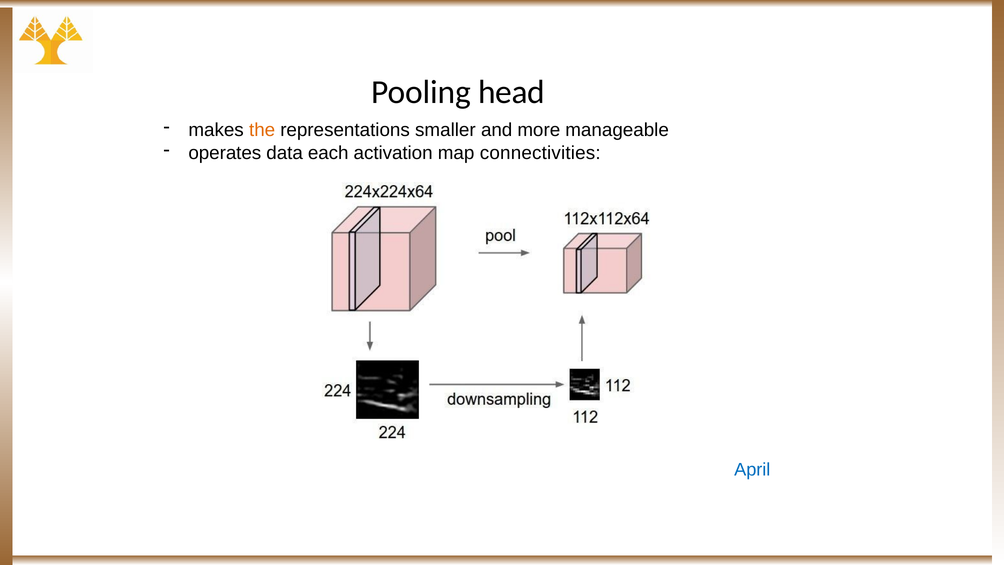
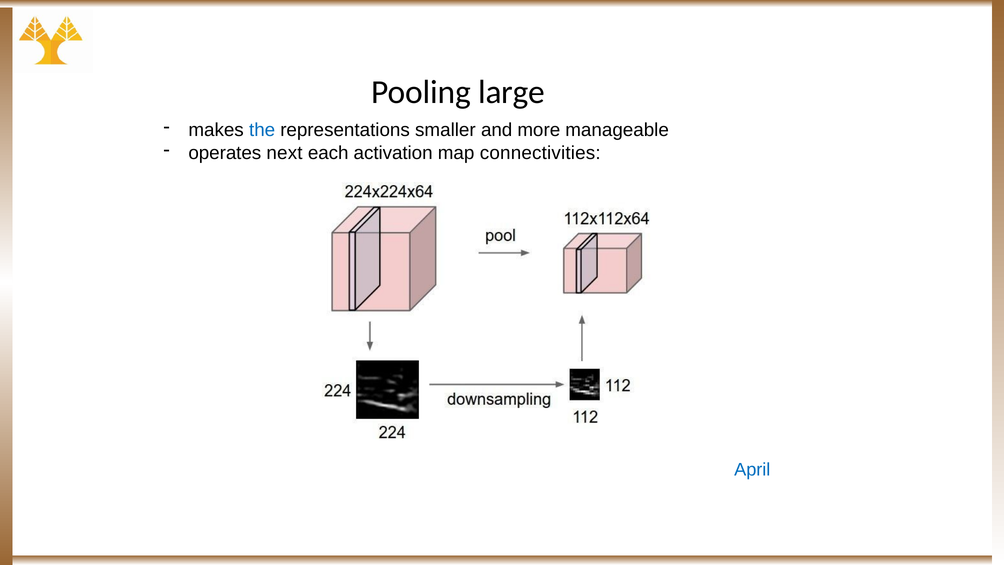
head: head -> large
the colour: orange -> blue
data: data -> next
